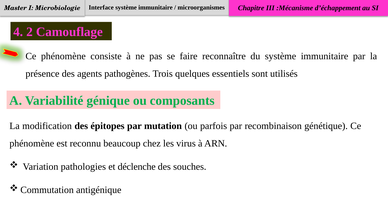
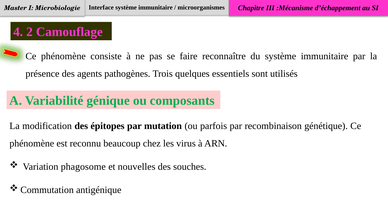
pathologies: pathologies -> phagosome
déclenche: déclenche -> nouvelles
